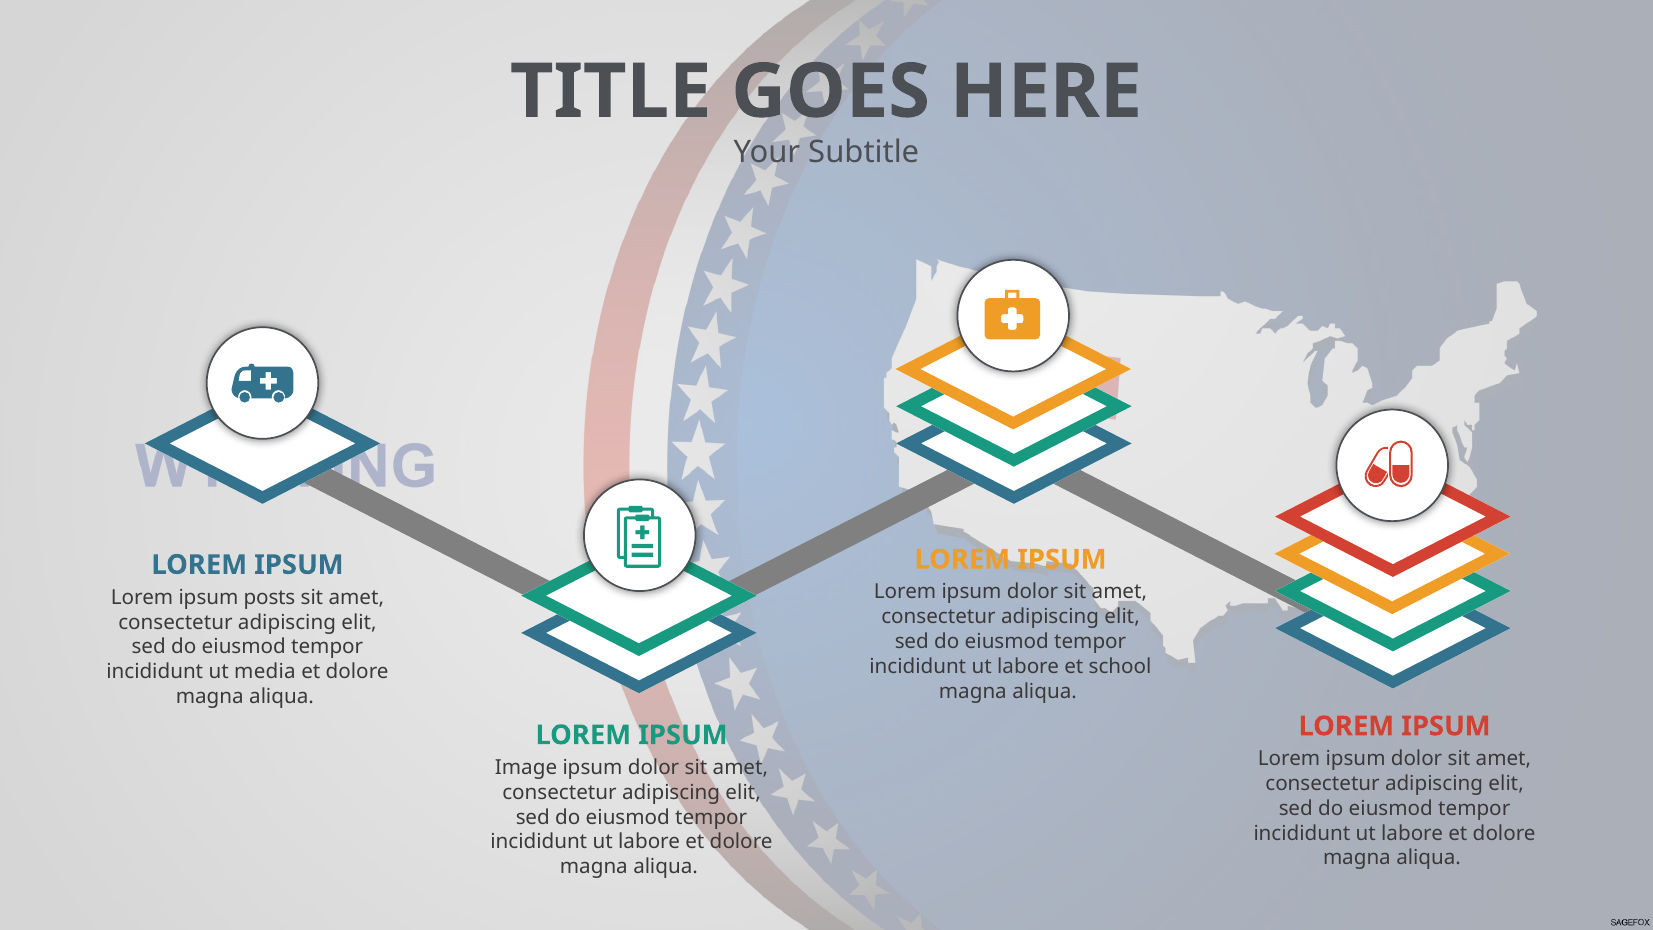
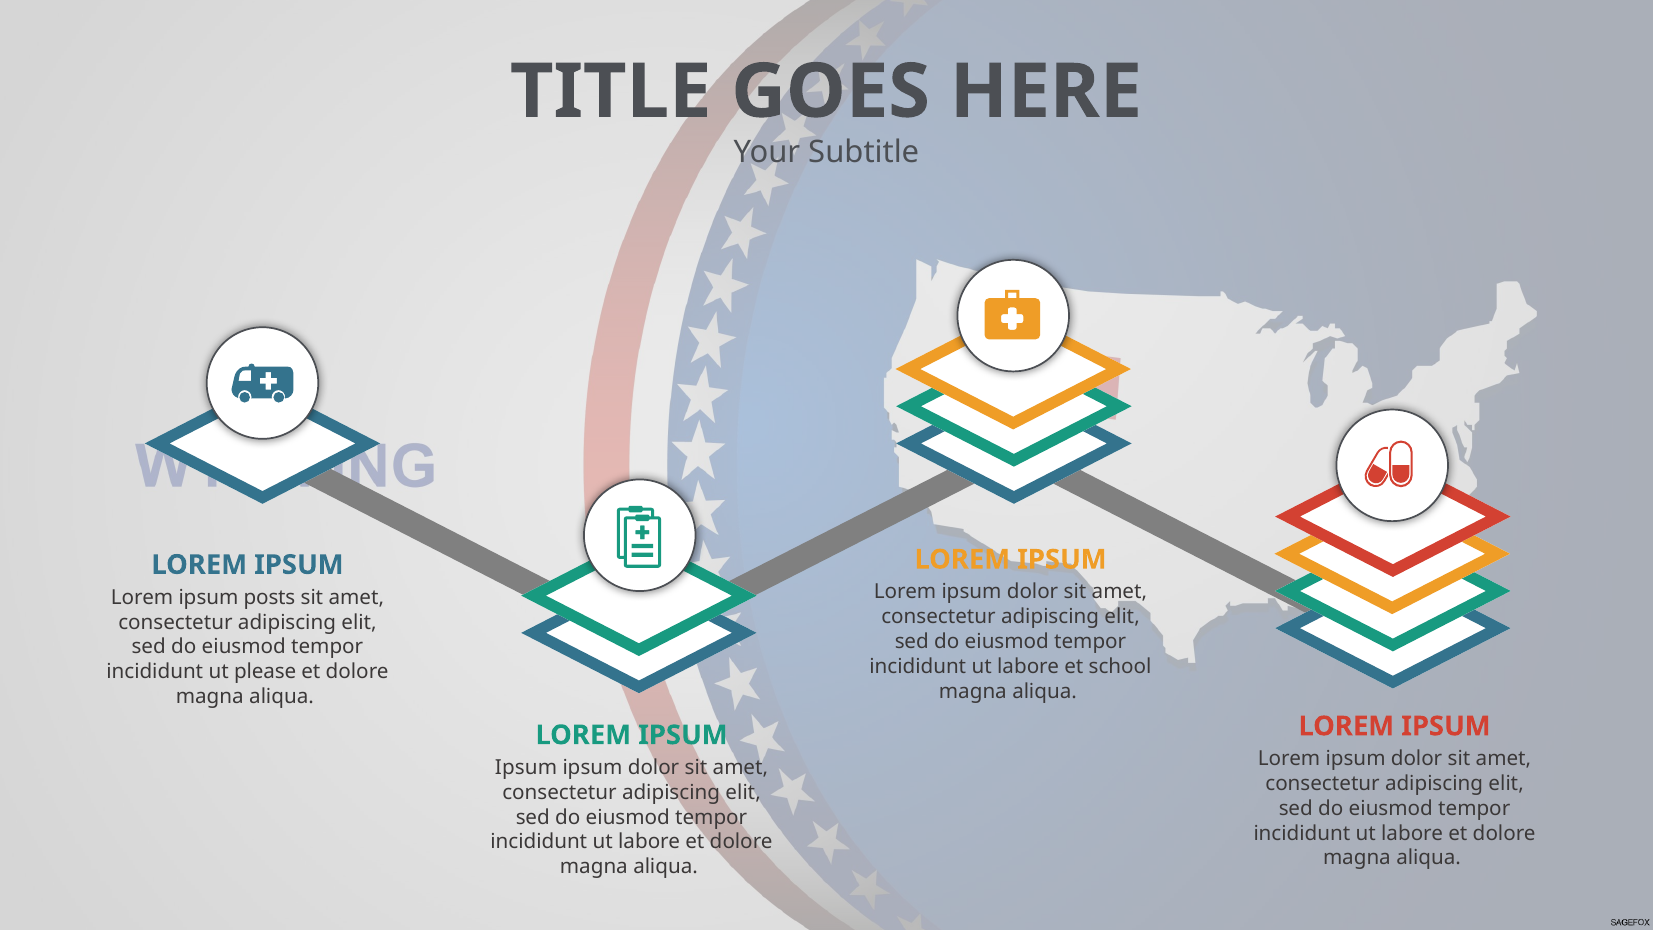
media: media -> please
Image at (526, 768): Image -> Ipsum
